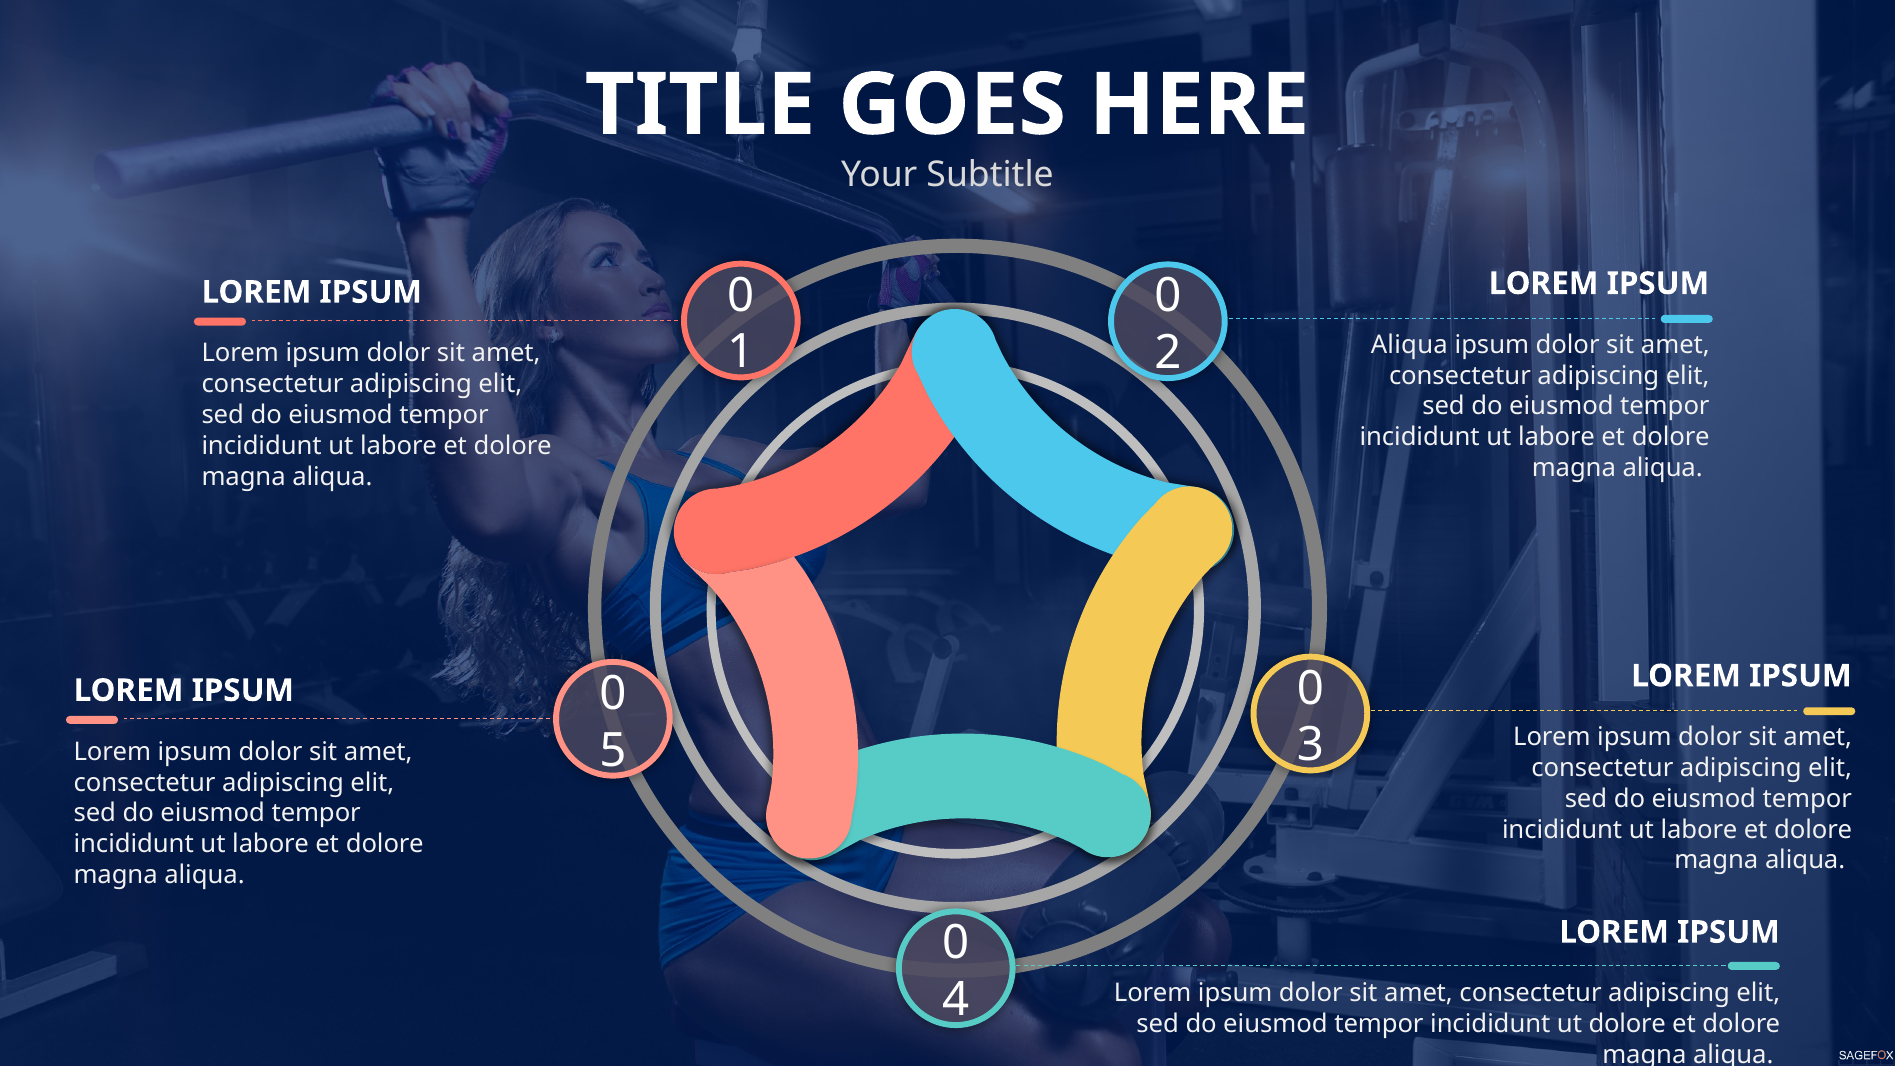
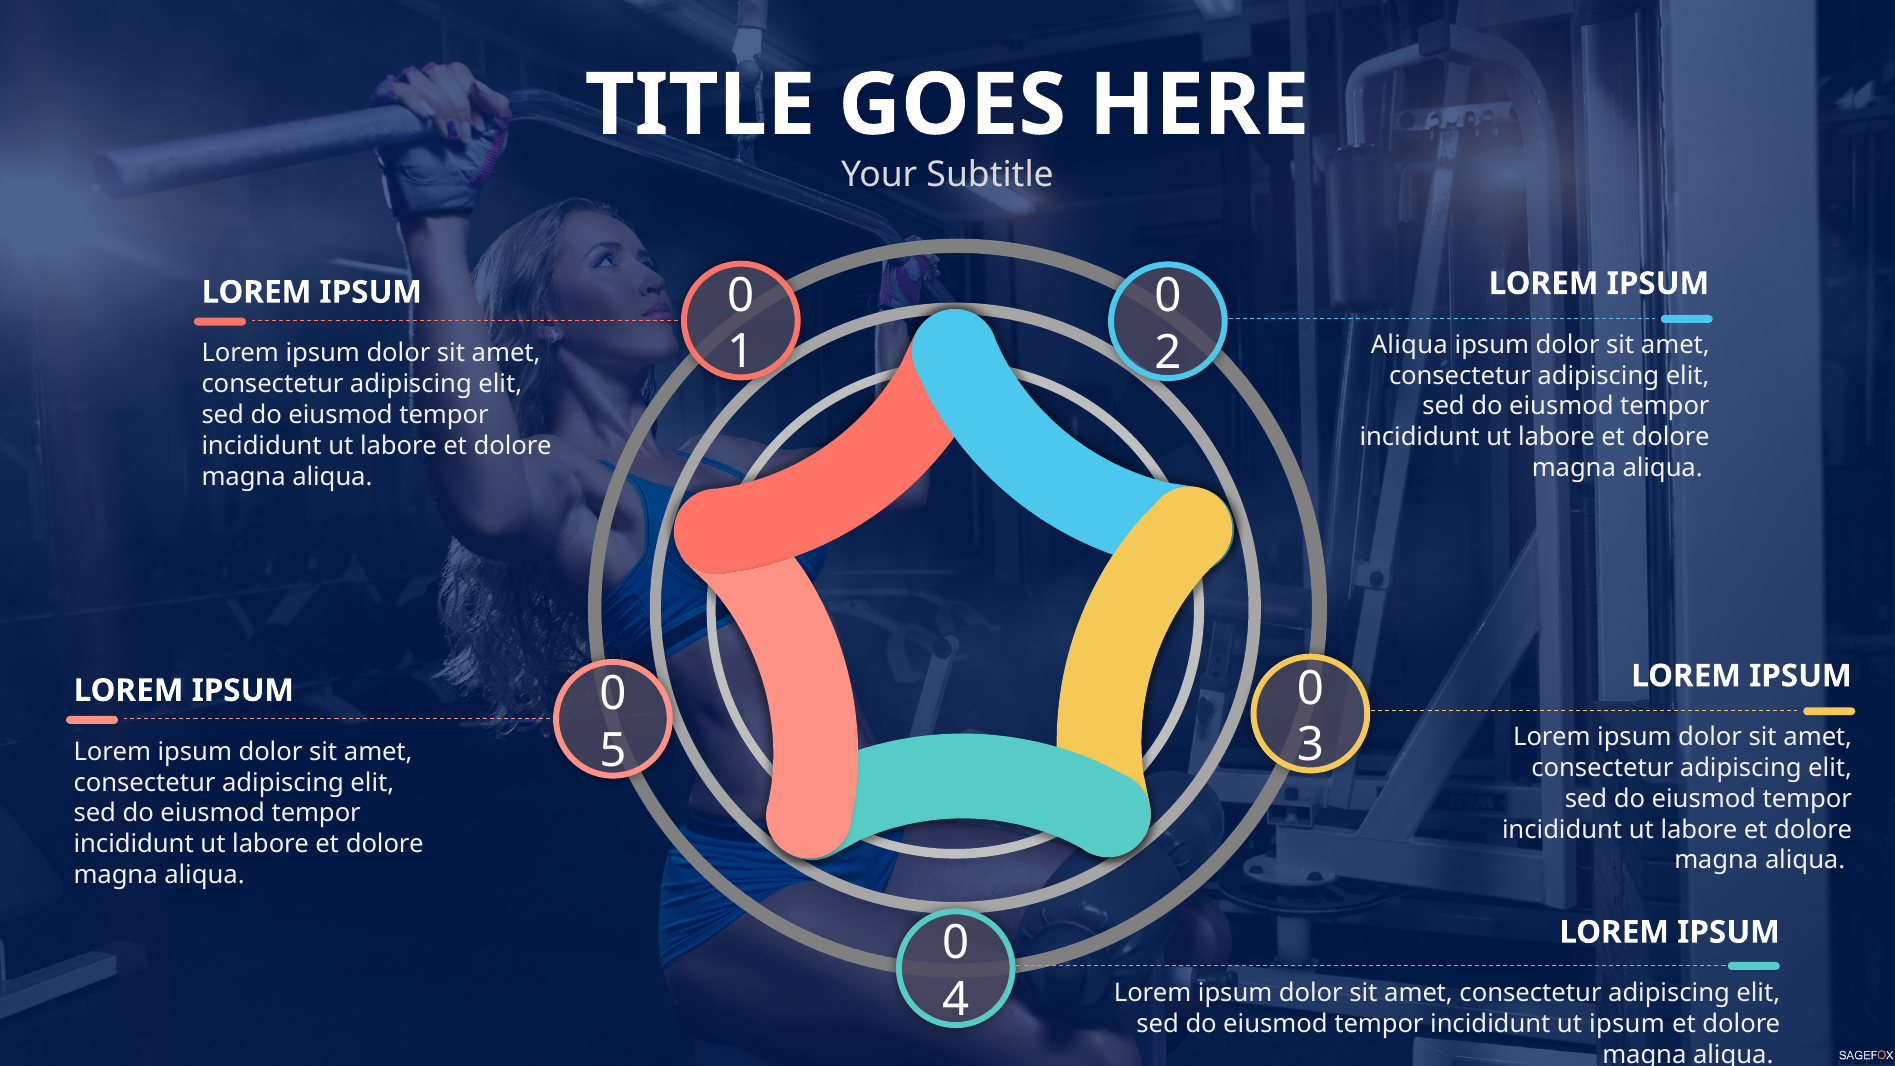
ut dolore: dolore -> ipsum
